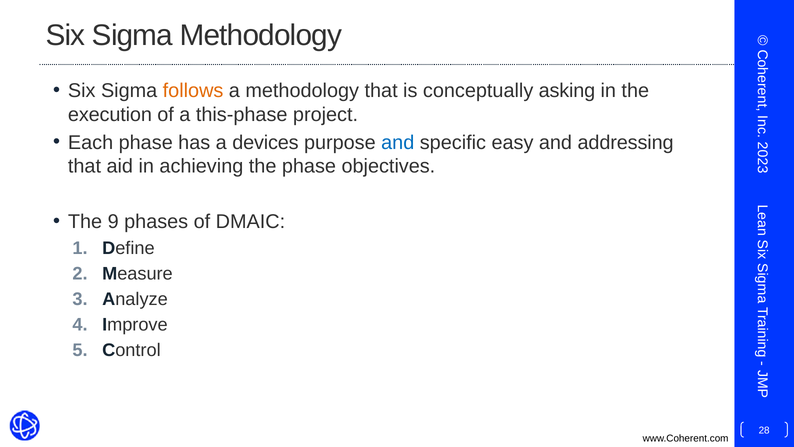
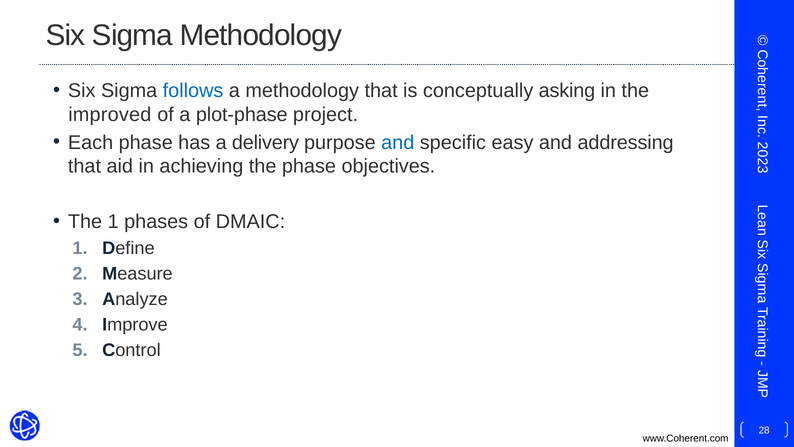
follows colour: orange -> blue
execution: execution -> improved
this-phase: this-phase -> plot-phase
devices: devices -> delivery
The 9: 9 -> 1
